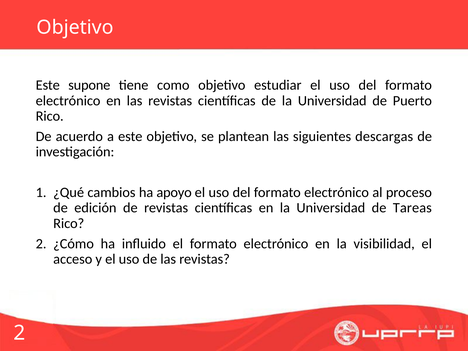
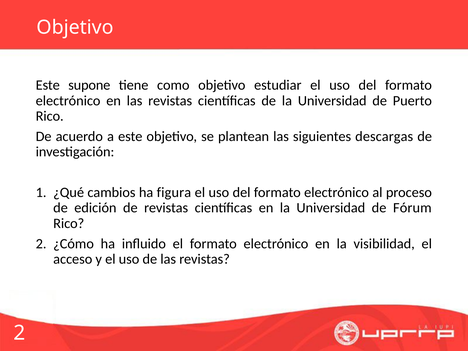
apoyo: apoyo -> figura
Tareas: Tareas -> Fórum
